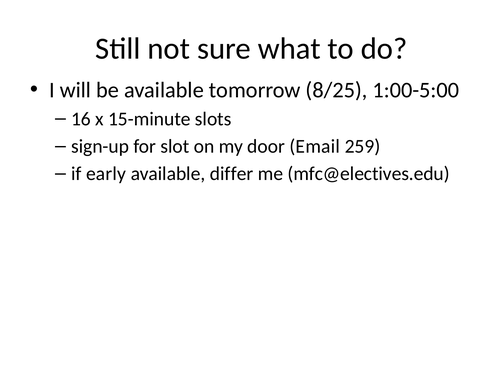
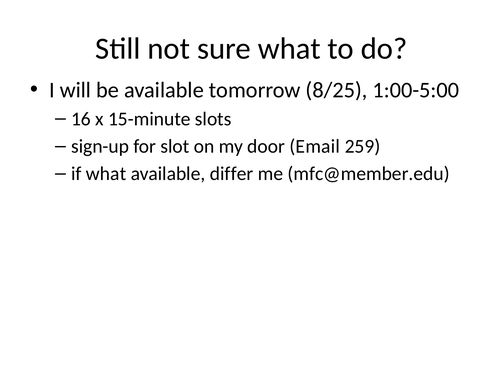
if early: early -> what
mfc@electives.edu: mfc@electives.edu -> mfc@member.edu
